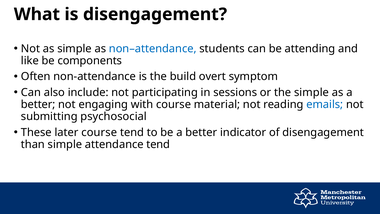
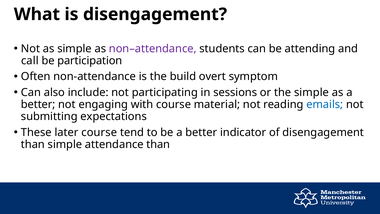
non–attendance colour: blue -> purple
like: like -> call
components: components -> participation
psychosocial: psychosocial -> expectations
attendance tend: tend -> than
